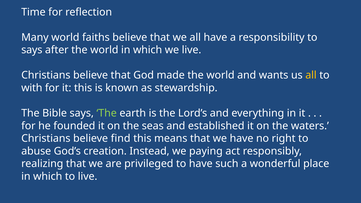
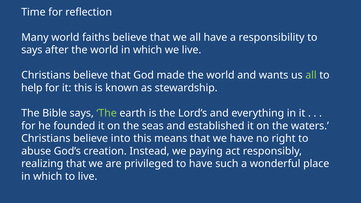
all at (311, 75) colour: yellow -> light green
with: with -> help
find: find -> into
